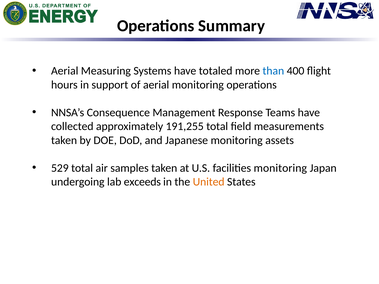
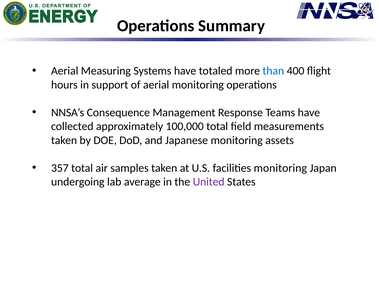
191,255: 191,255 -> 100,000
529: 529 -> 357
exceeds: exceeds -> average
United colour: orange -> purple
